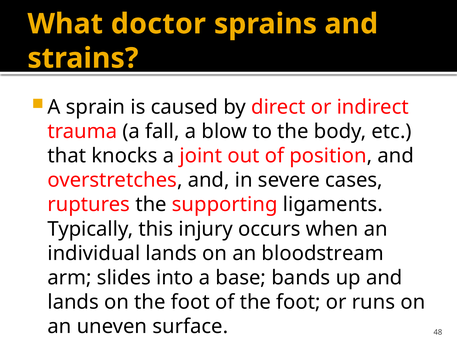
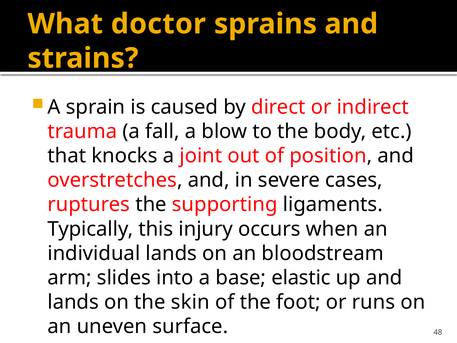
bands: bands -> elastic
on the foot: foot -> skin
